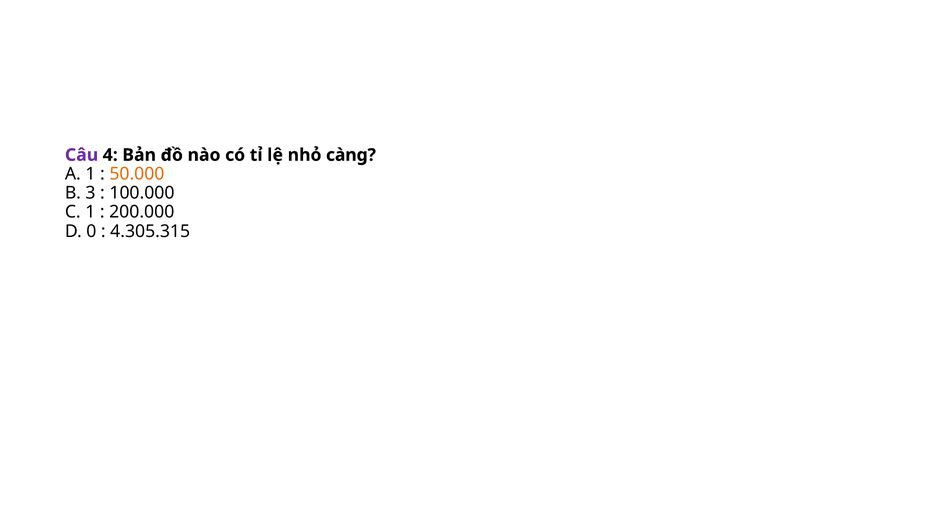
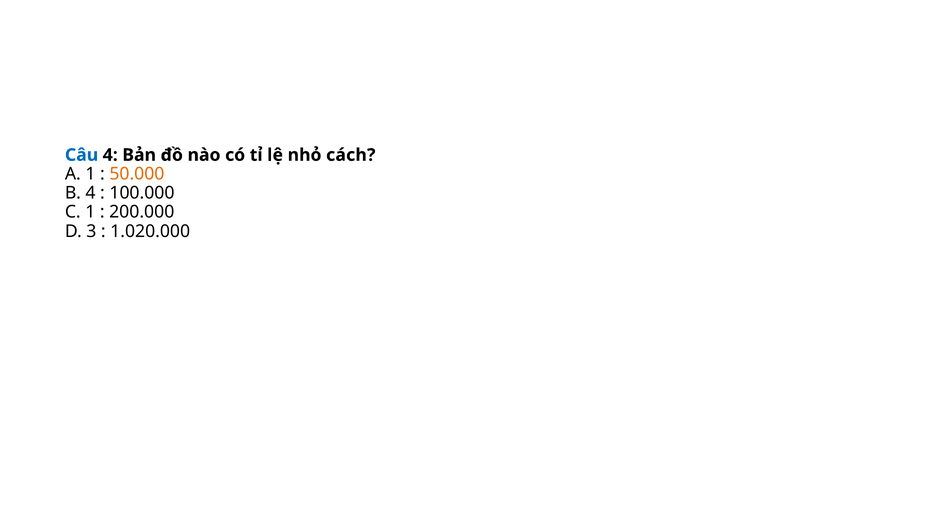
Câu colour: purple -> blue
càng: càng -> cách
B 3: 3 -> 4
0: 0 -> 3
4.305.315: 4.305.315 -> 1.020.000
